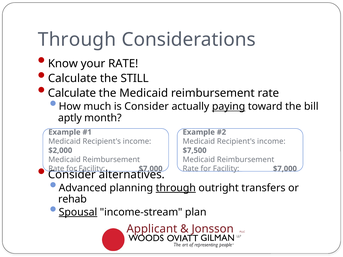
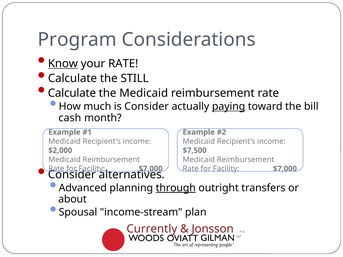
Through at (77, 40): Through -> Program
Know underline: none -> present
aptly: aptly -> cash
rehab: rehab -> about
Spousal underline: present -> none
Applicant: Applicant -> Currently
